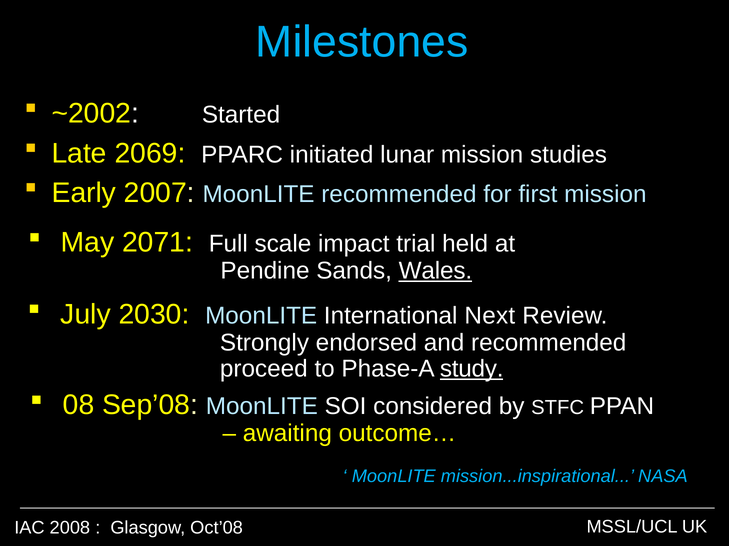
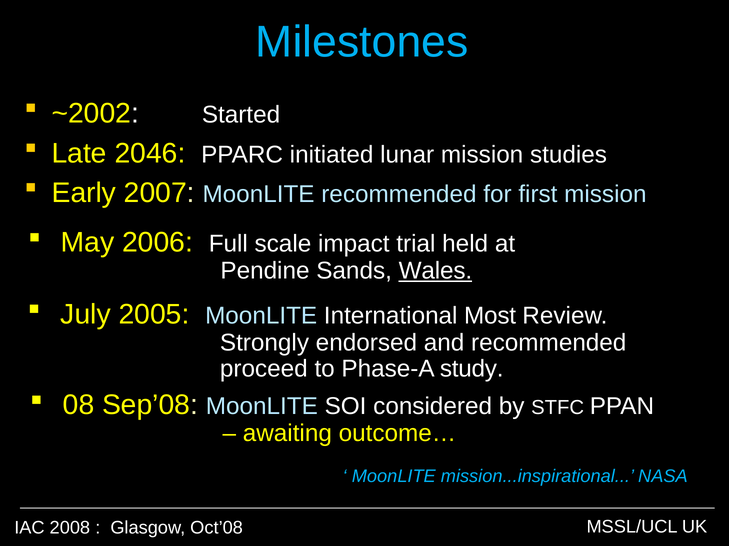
2069: 2069 -> 2046
2071: 2071 -> 2006
2030: 2030 -> 2005
Next: Next -> Most
study underline: present -> none
